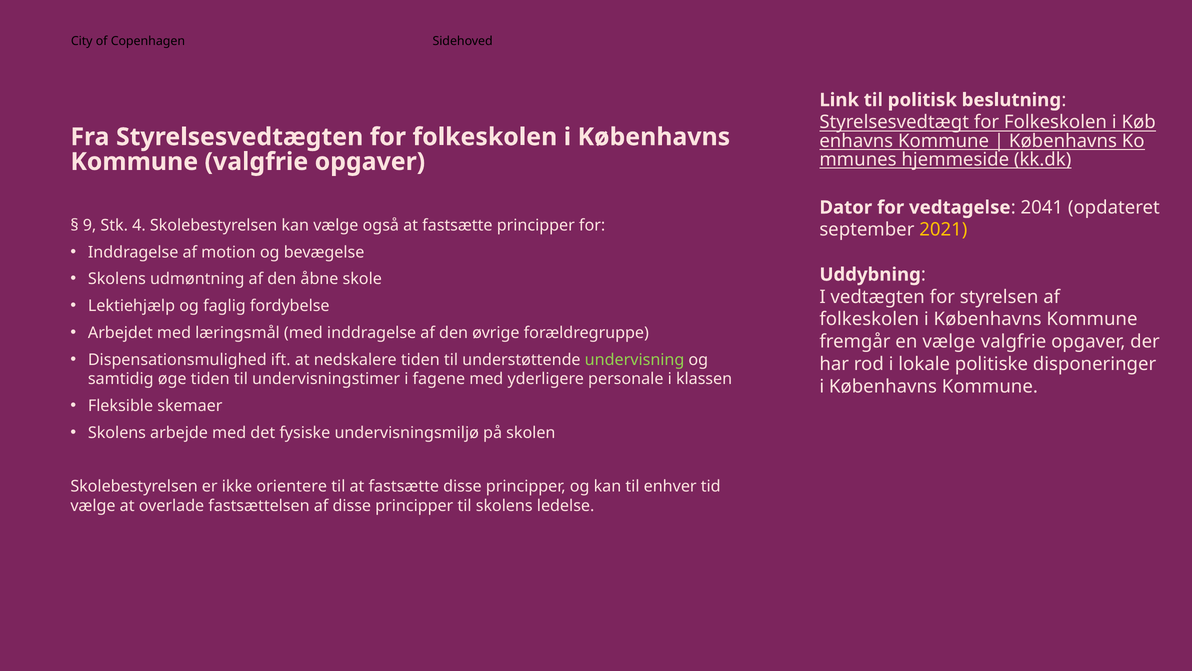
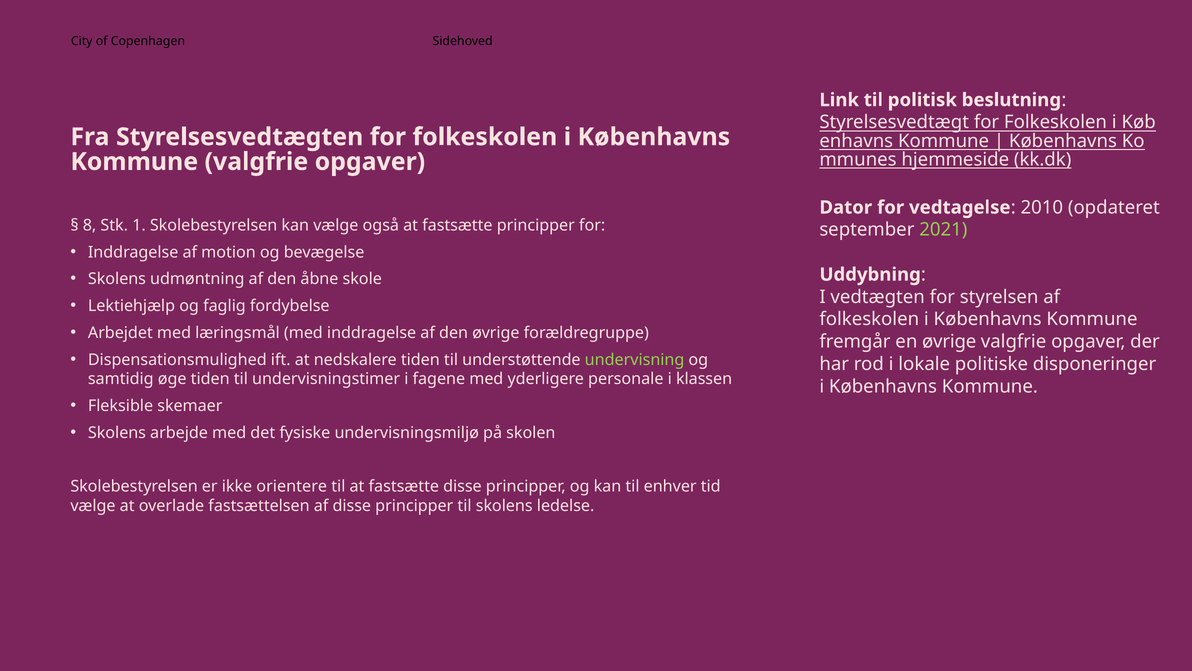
2041: 2041 -> 2010
9: 9 -> 8
4: 4 -> 1
2021 colour: yellow -> light green
en vælge: vælge -> øvrige
